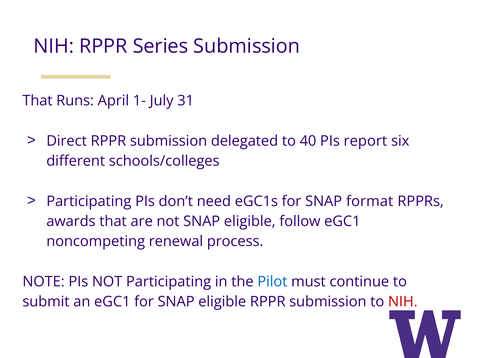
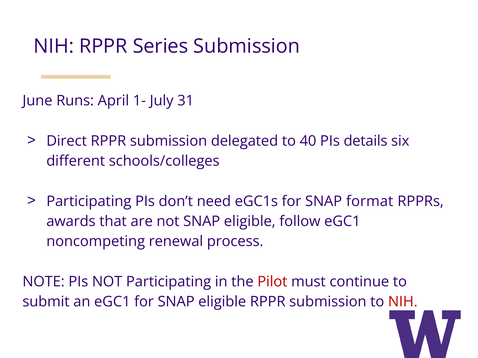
That at (38, 101): That -> June
report: report -> details
Pilot colour: blue -> red
